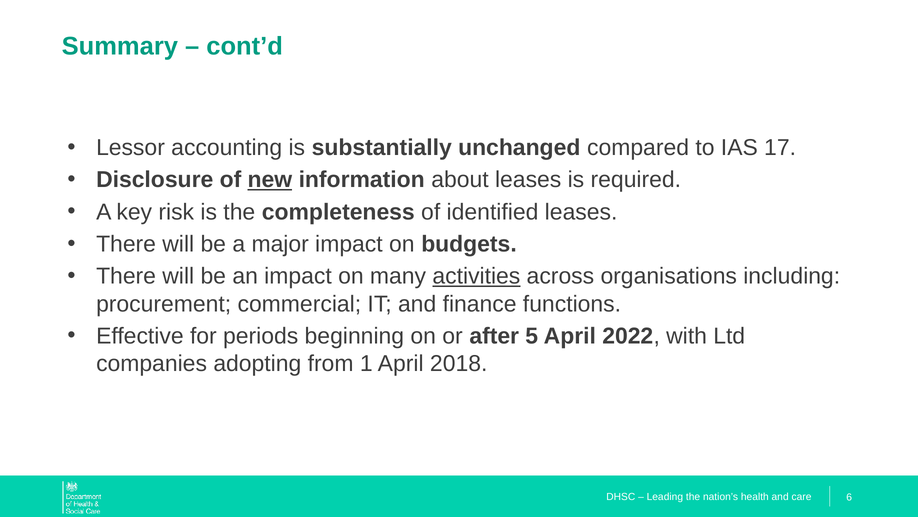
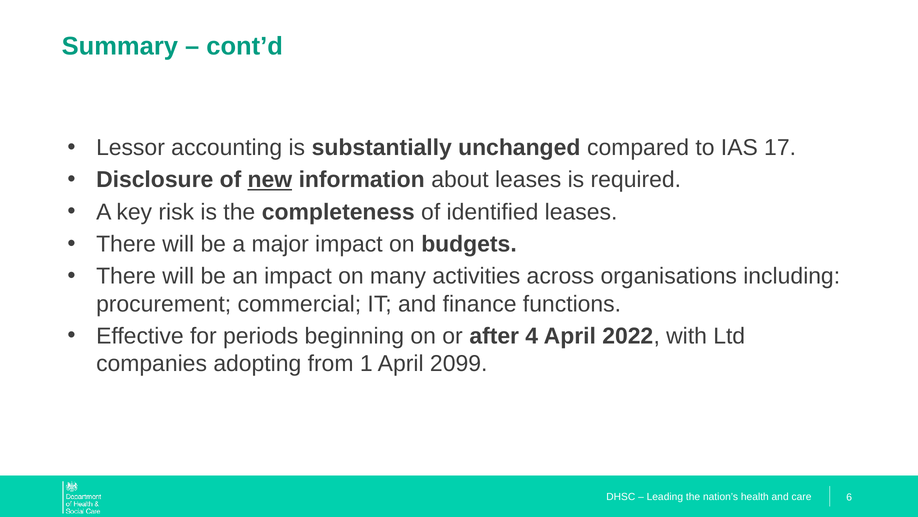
activities underline: present -> none
5: 5 -> 4
2018: 2018 -> 2099
